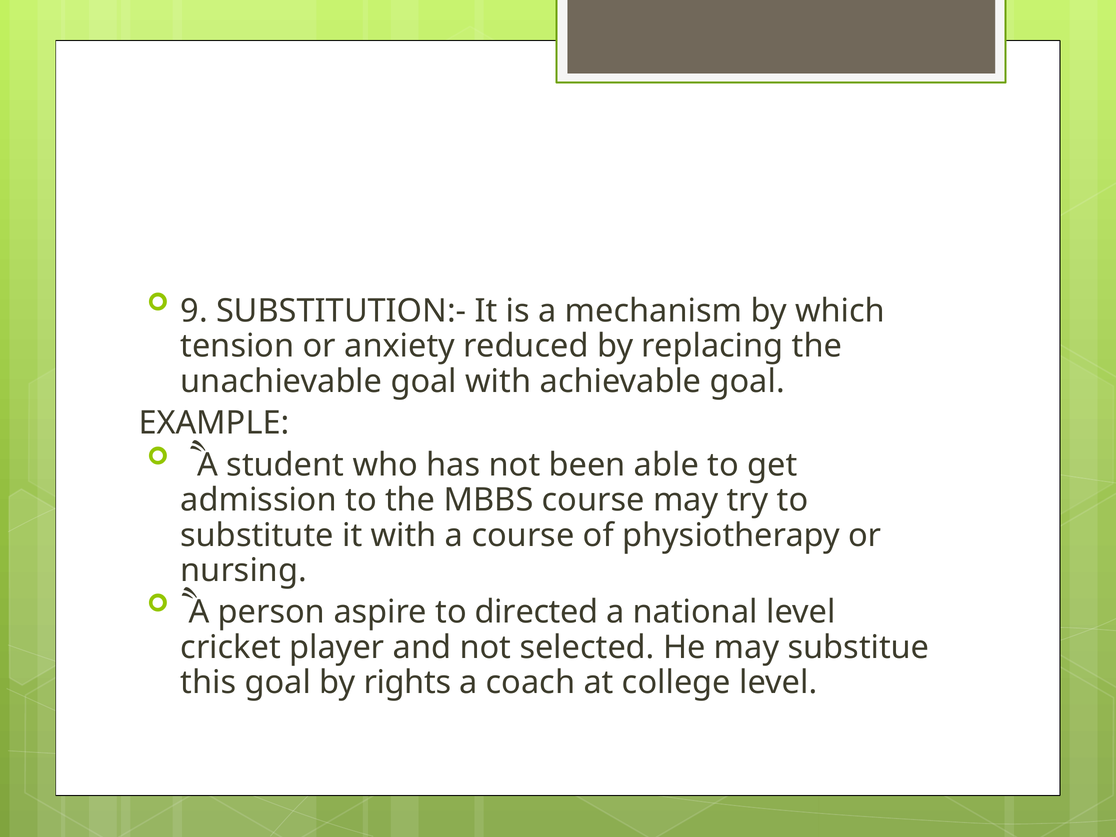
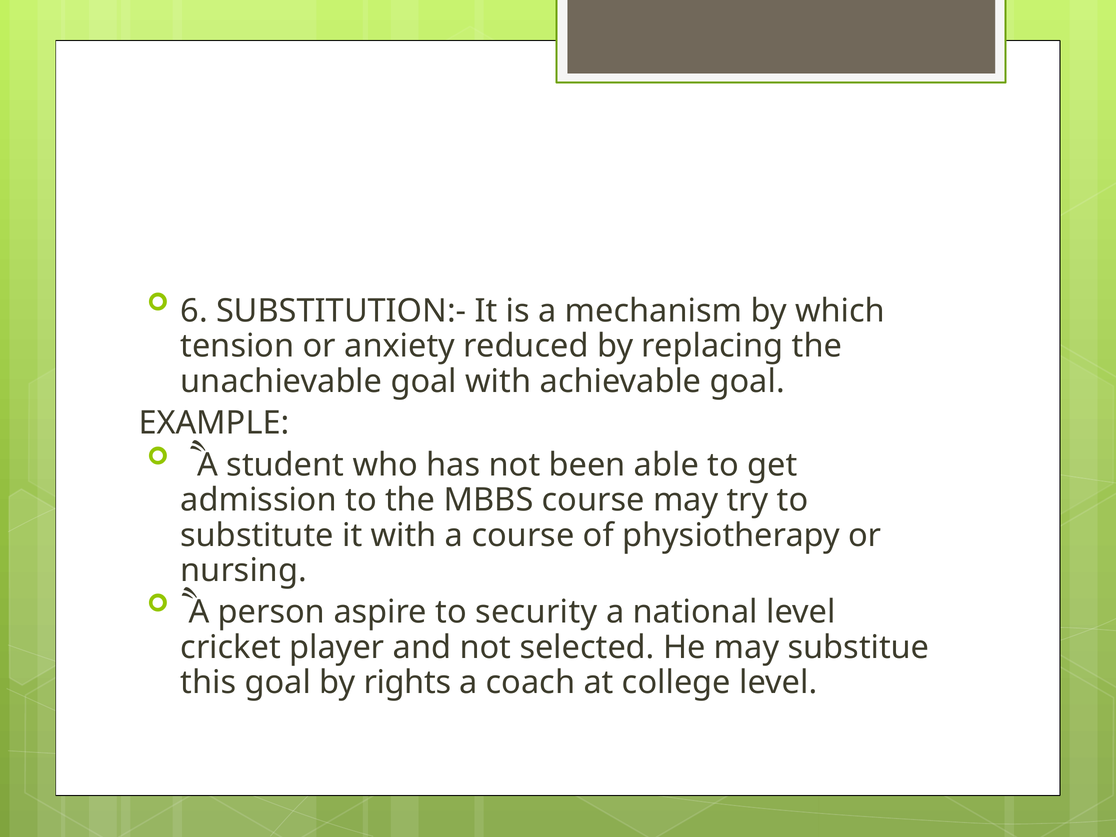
9: 9 -> 6
directed: directed -> security
